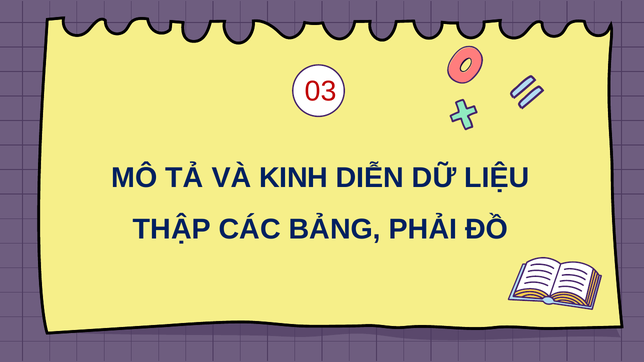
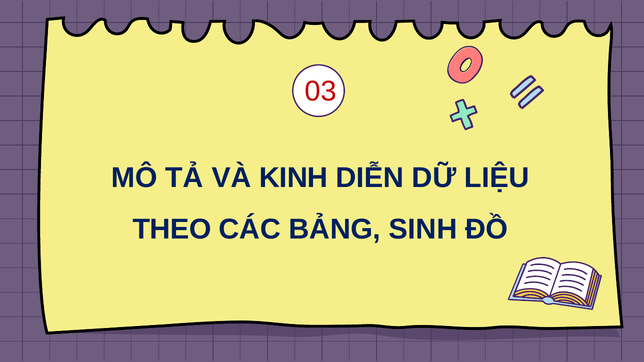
THẬP: THẬP -> THEO
PHẢI: PHẢI -> SINH
